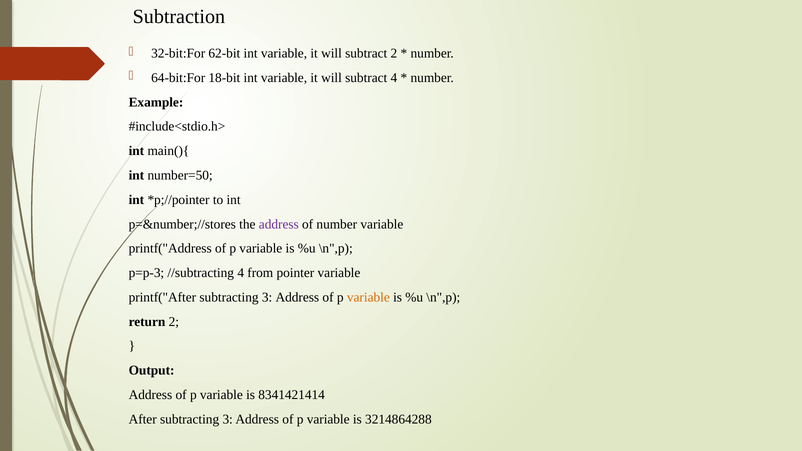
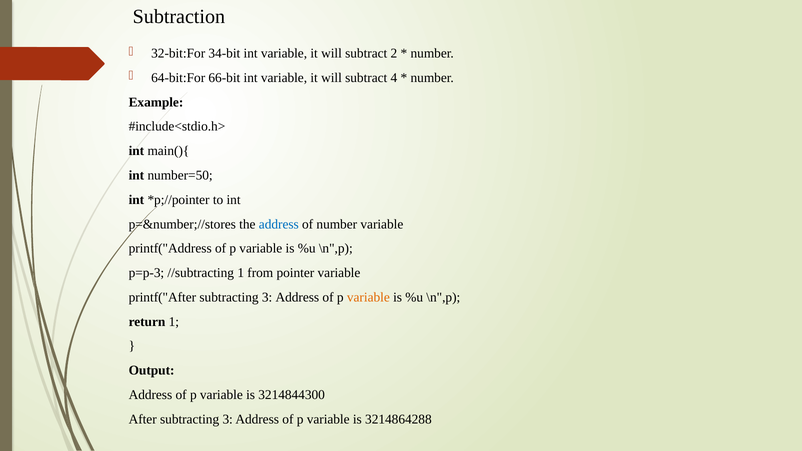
62-bit: 62-bit -> 34-bit
18-bit: 18-bit -> 66-bit
address at (279, 224) colour: purple -> blue
//subtracting 4: 4 -> 1
return 2: 2 -> 1
8341421414: 8341421414 -> 3214844300
